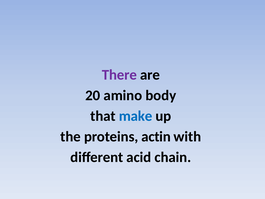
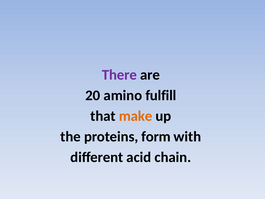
body: body -> fulfill
make colour: blue -> orange
actin: actin -> form
